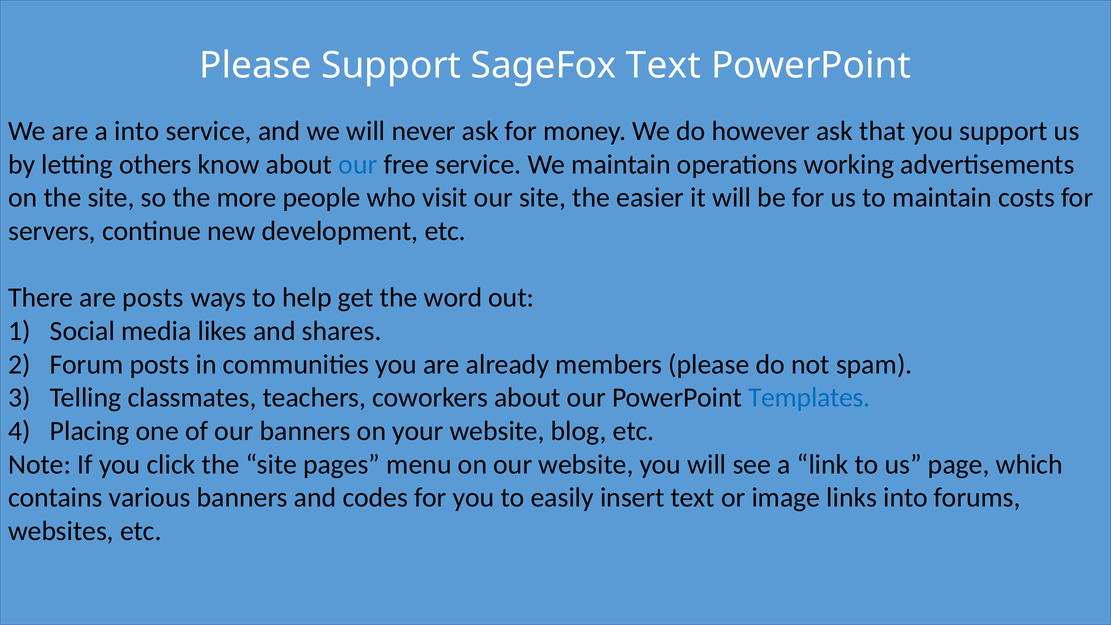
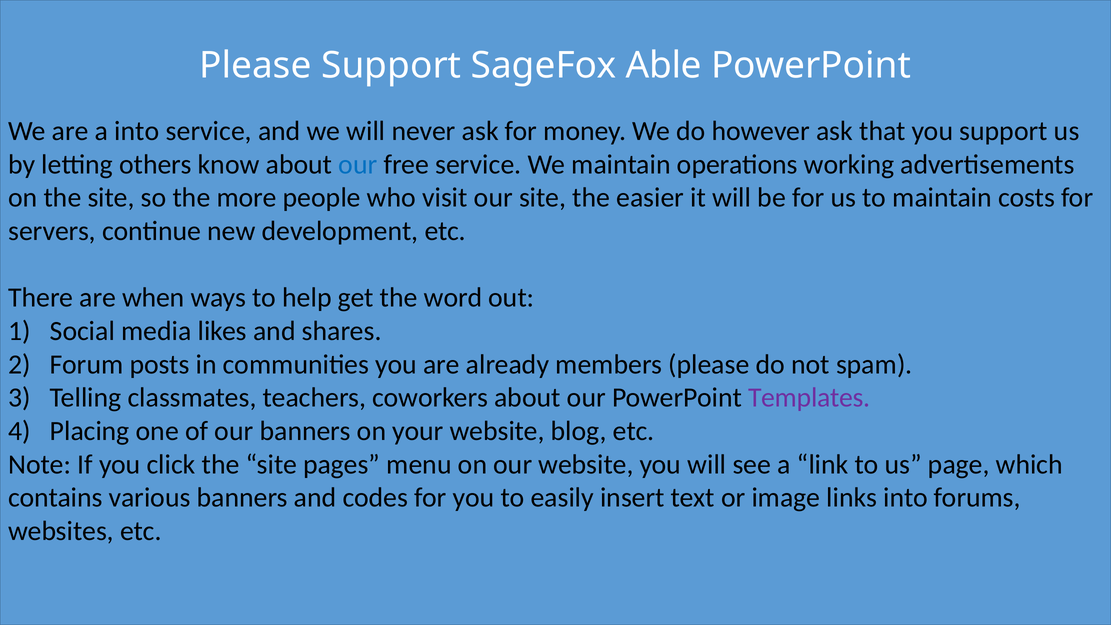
SageFox Text: Text -> Able
are posts: posts -> when
Templates colour: blue -> purple
